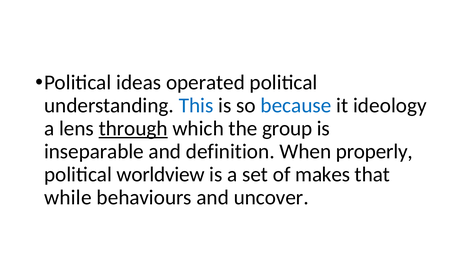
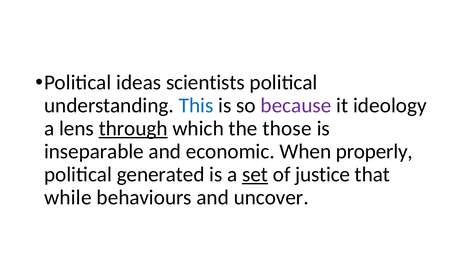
operated: operated -> scientists
because colour: blue -> purple
group: group -> those
definition: definition -> economic
worldview: worldview -> generated
set underline: none -> present
makes: makes -> justice
